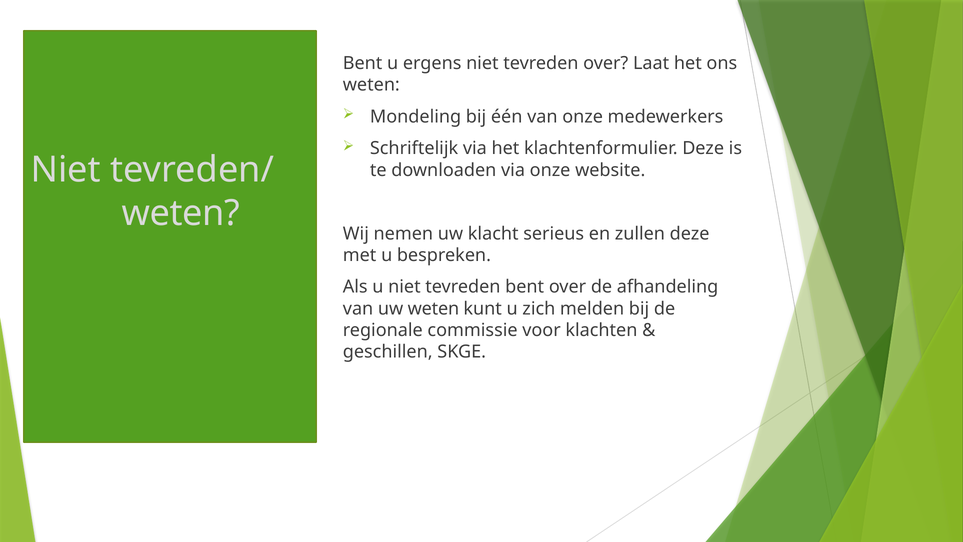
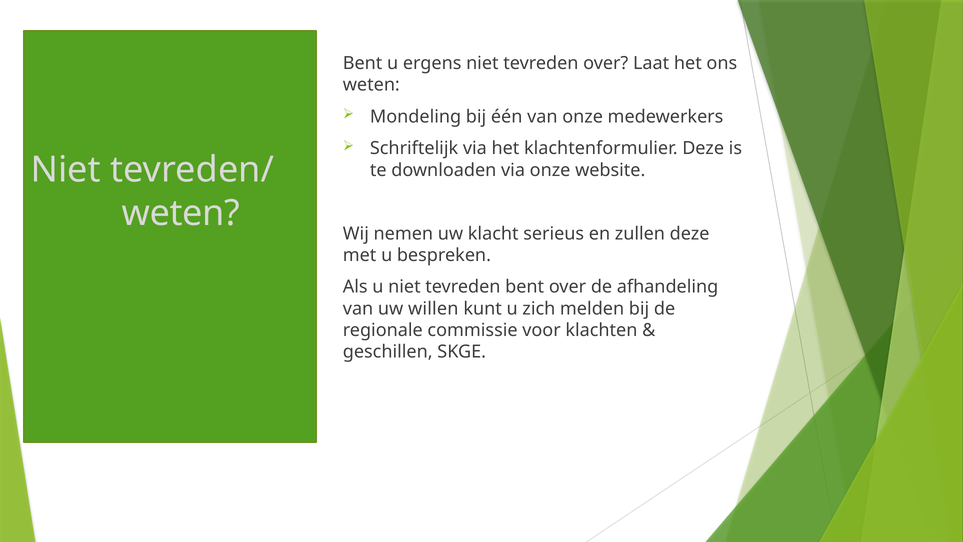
uw weten: weten -> willen
